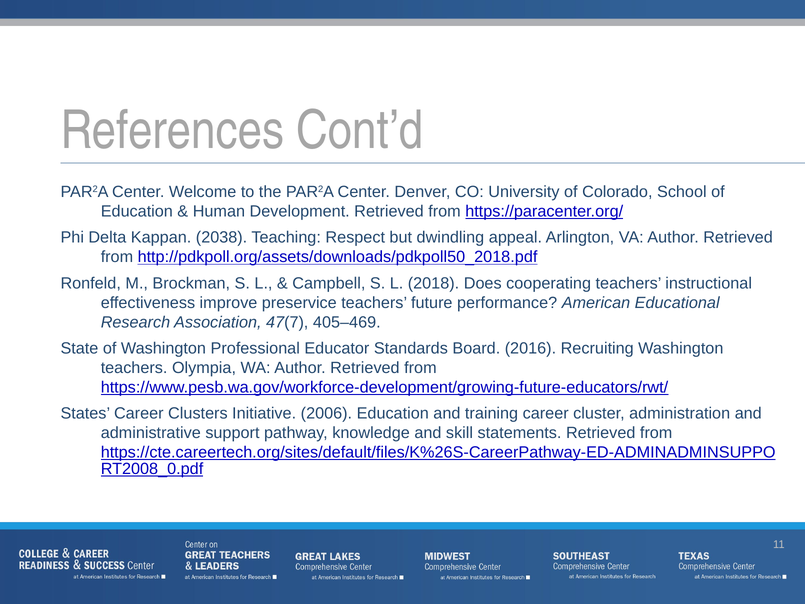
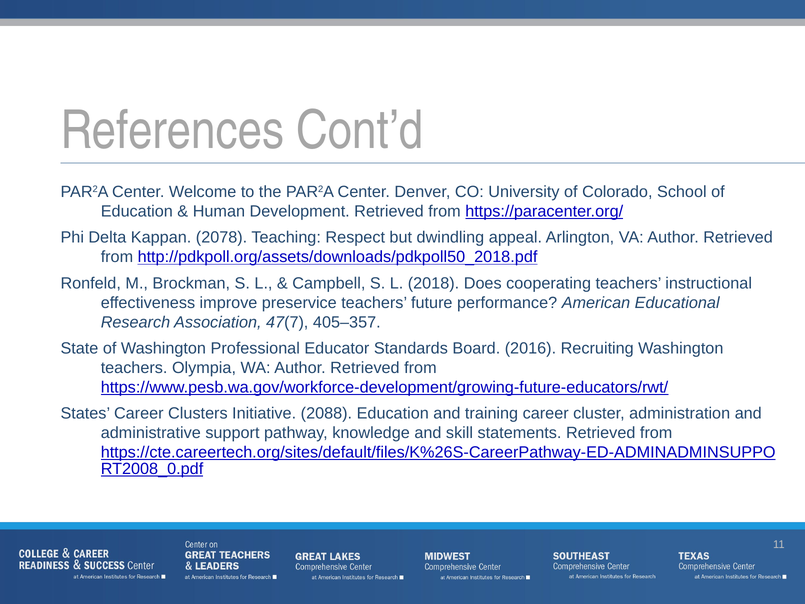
2038: 2038 -> 2078
405–469: 405–469 -> 405–357
2006: 2006 -> 2088
